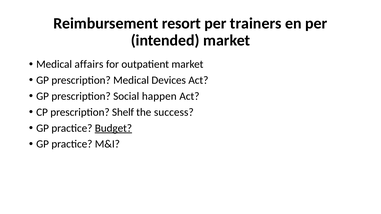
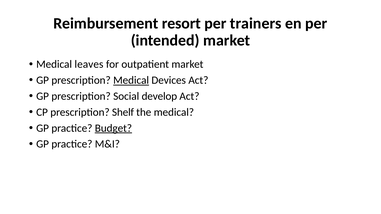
affairs: affairs -> leaves
Medical at (131, 80) underline: none -> present
happen: happen -> develop
the success: success -> medical
